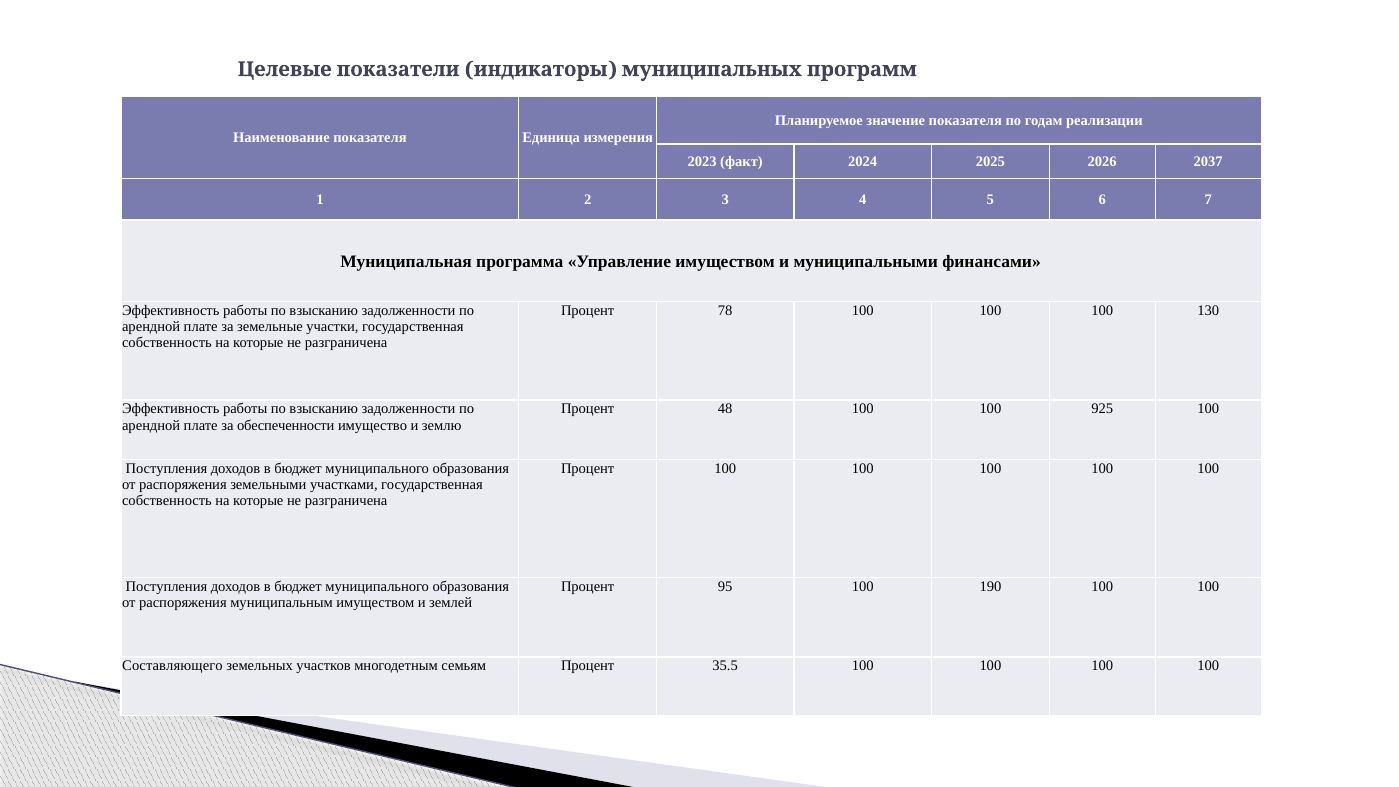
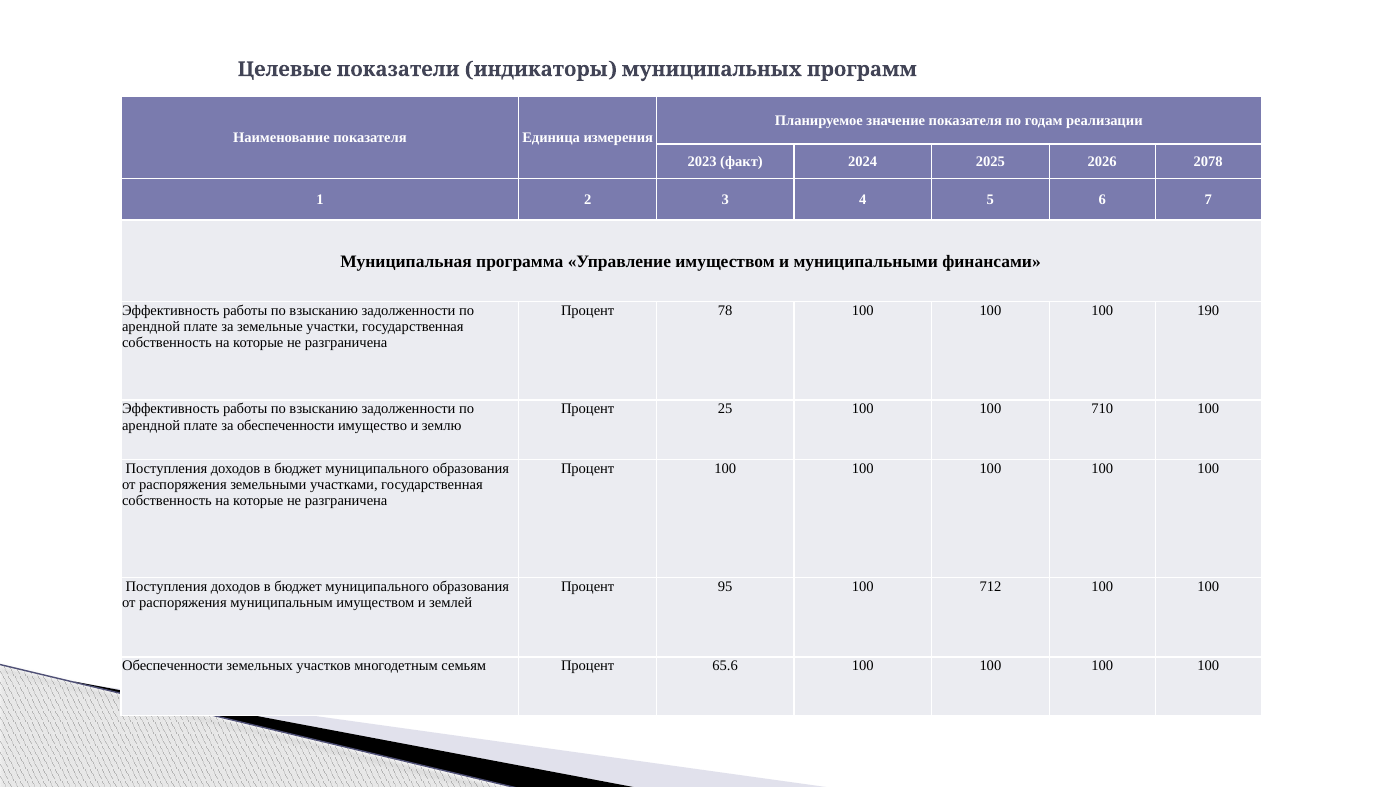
2037: 2037 -> 2078
130: 130 -> 190
48: 48 -> 25
925: 925 -> 710
190: 190 -> 712
Составляющего at (172, 666): Составляющего -> Обеспеченности
35.5: 35.5 -> 65.6
